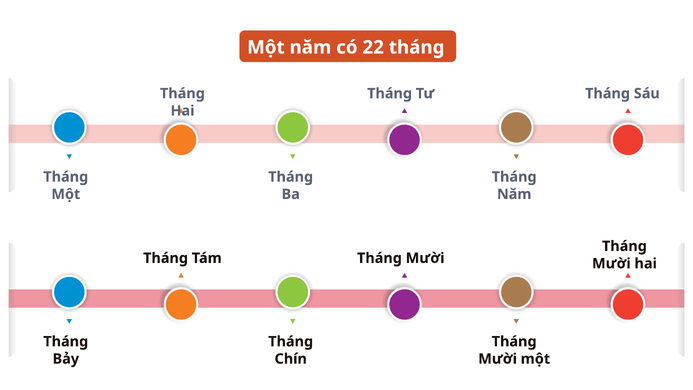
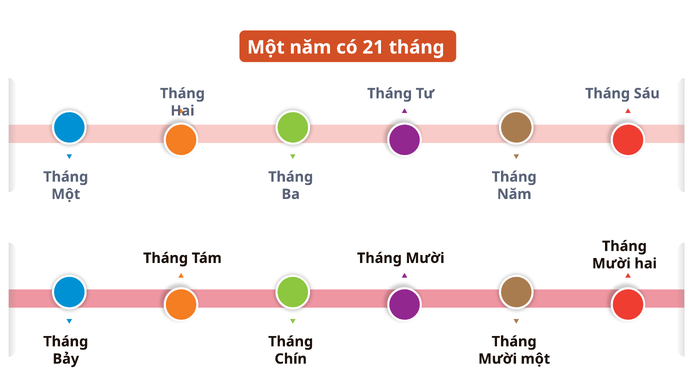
22: 22 -> 21
